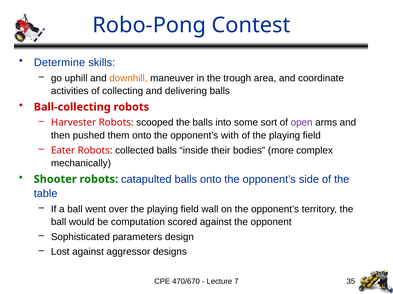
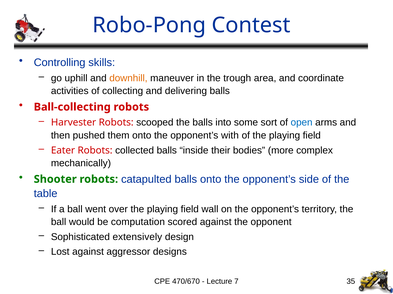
Determine: Determine -> Controlling
open colour: purple -> blue
parameters: parameters -> extensively
